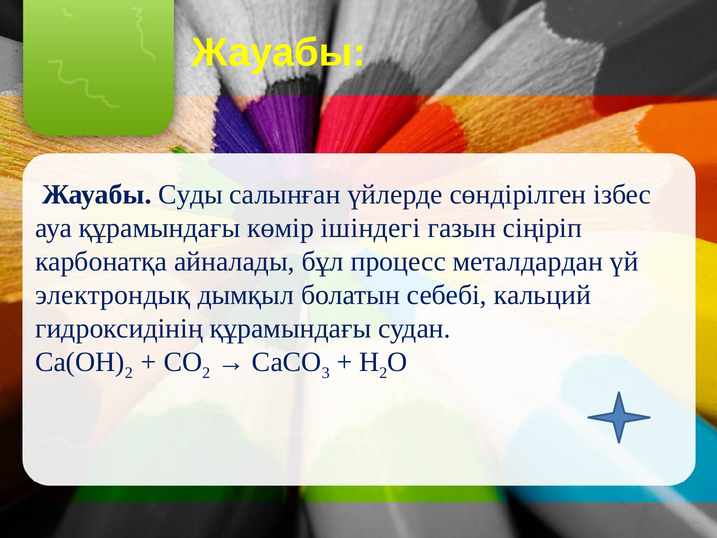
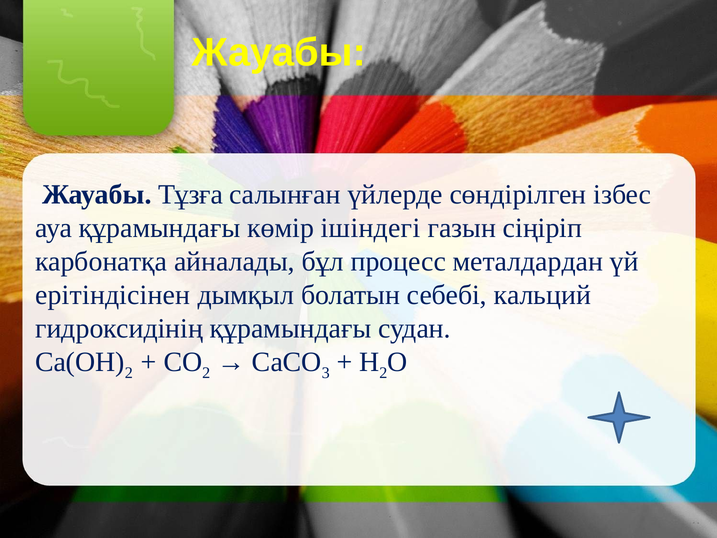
Суды: Суды -> Тұзға
электрондық: электрондық -> ерітіндісінен
